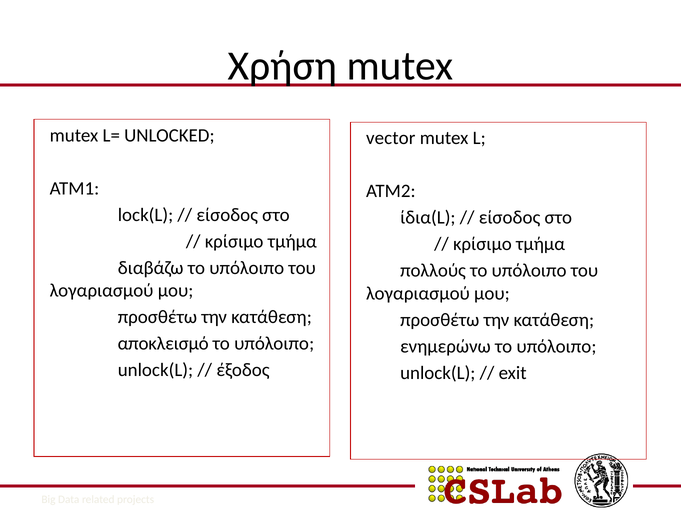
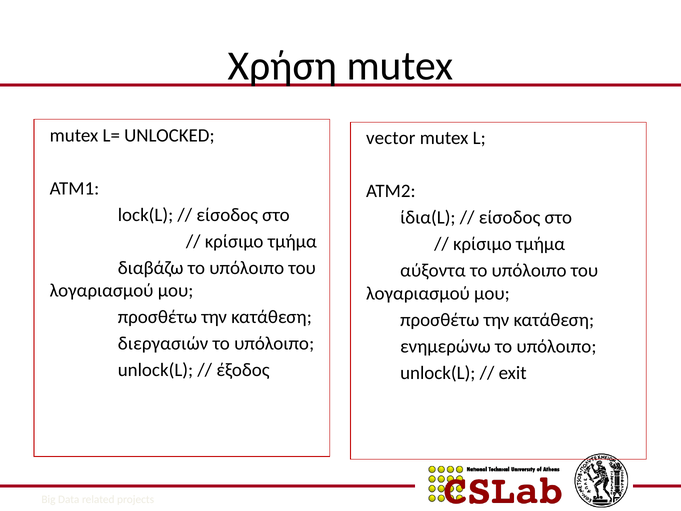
πολλούς: πολλούς -> αύξοντα
αποκλεισμό: αποκλεισμό -> διεργασιών
